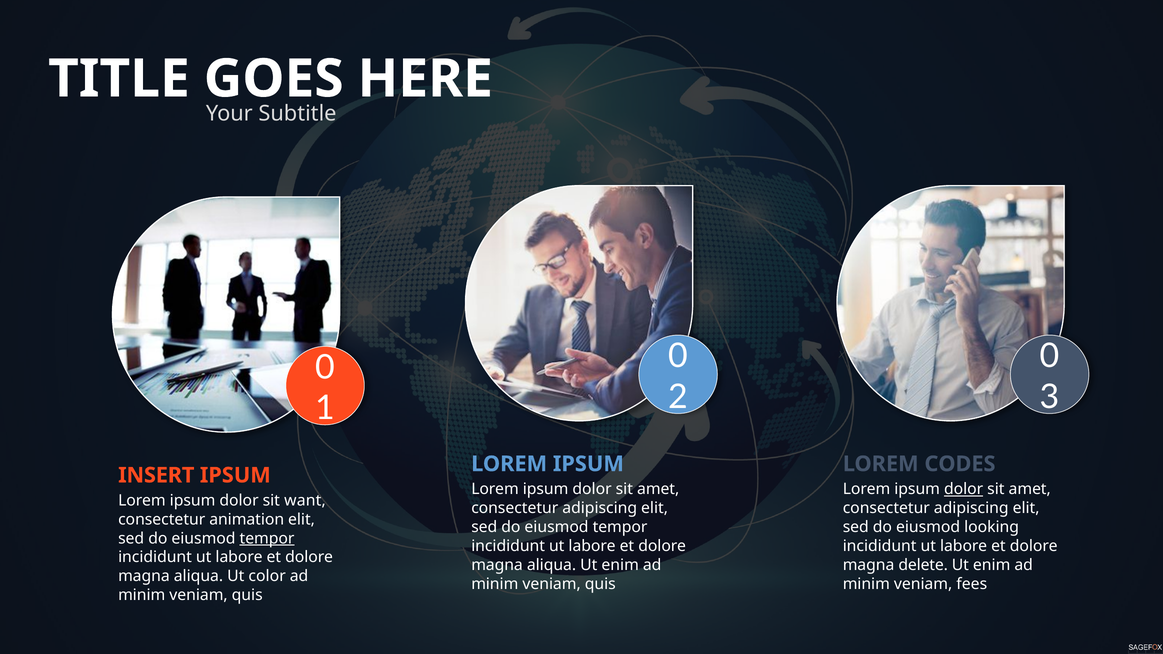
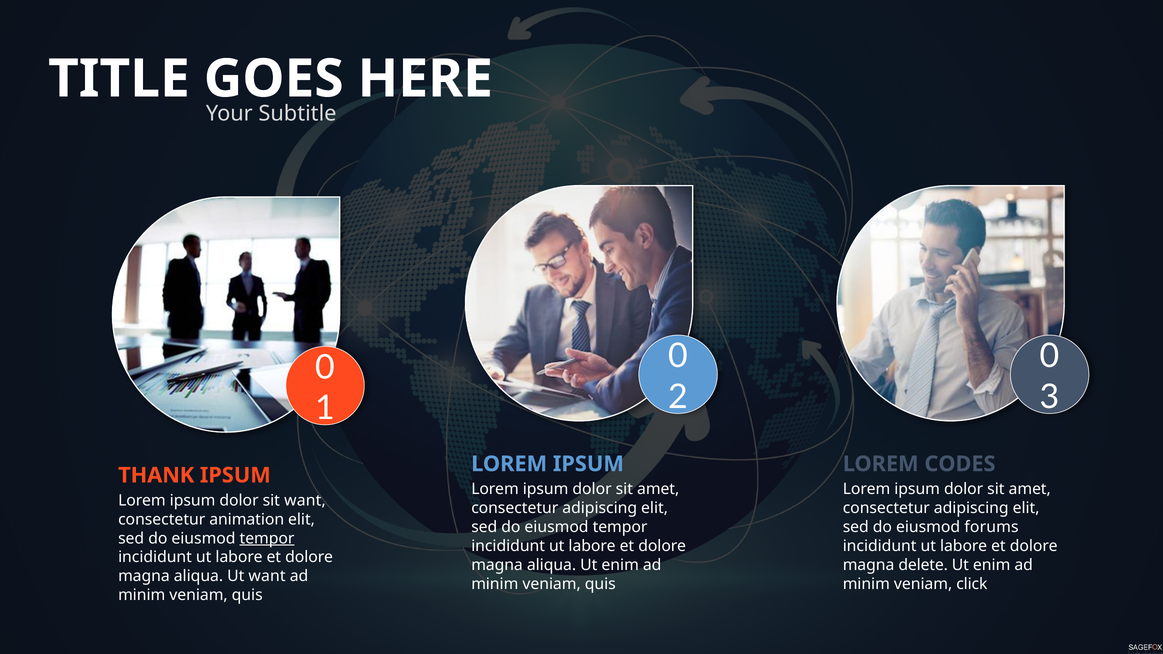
INSERT: INSERT -> THANK
dolor at (964, 489) underline: present -> none
looking: looking -> forums
Ut color: color -> want
fees: fees -> click
